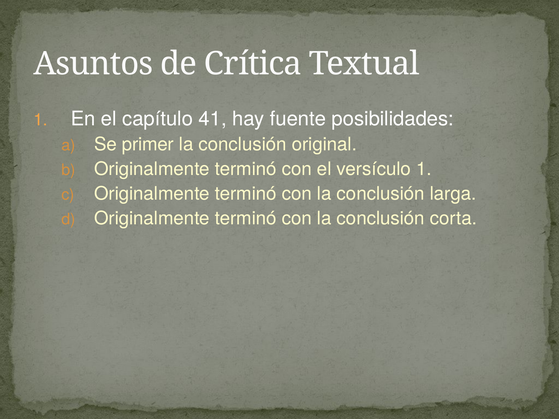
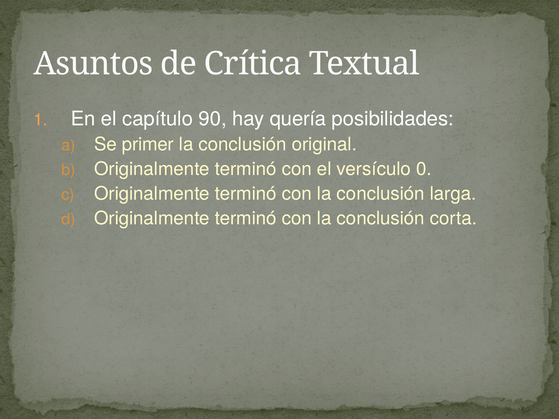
41: 41 -> 90
fuente: fuente -> quería
versículo 1: 1 -> 0
